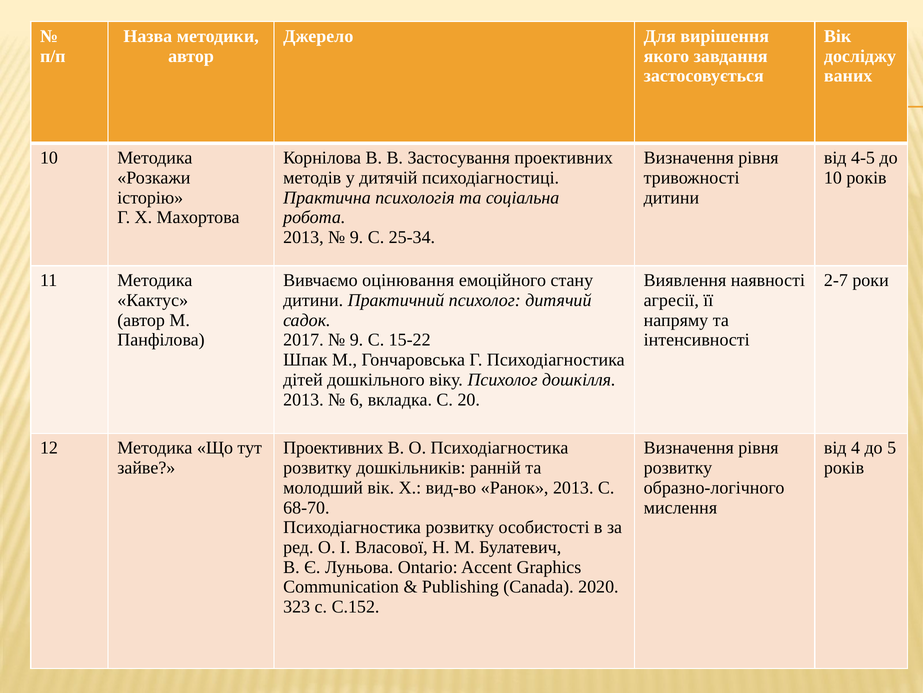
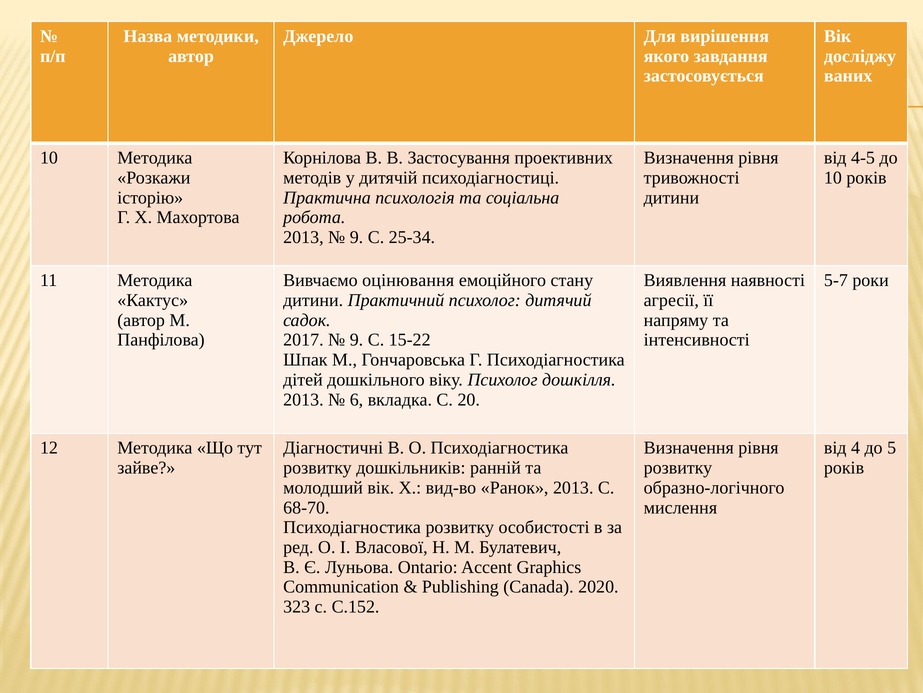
2-7: 2-7 -> 5-7
Проективних at (333, 448): Проективних -> Діагностичні
